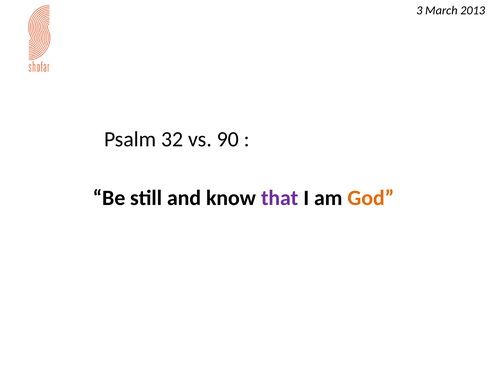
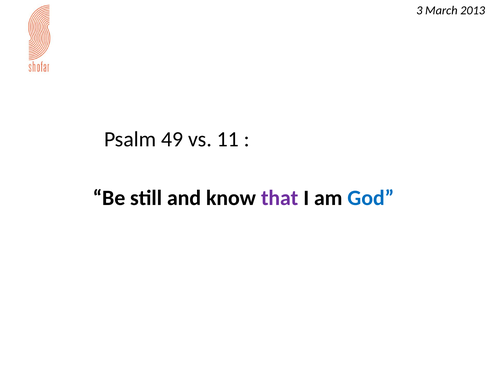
32: 32 -> 49
90: 90 -> 11
God colour: orange -> blue
